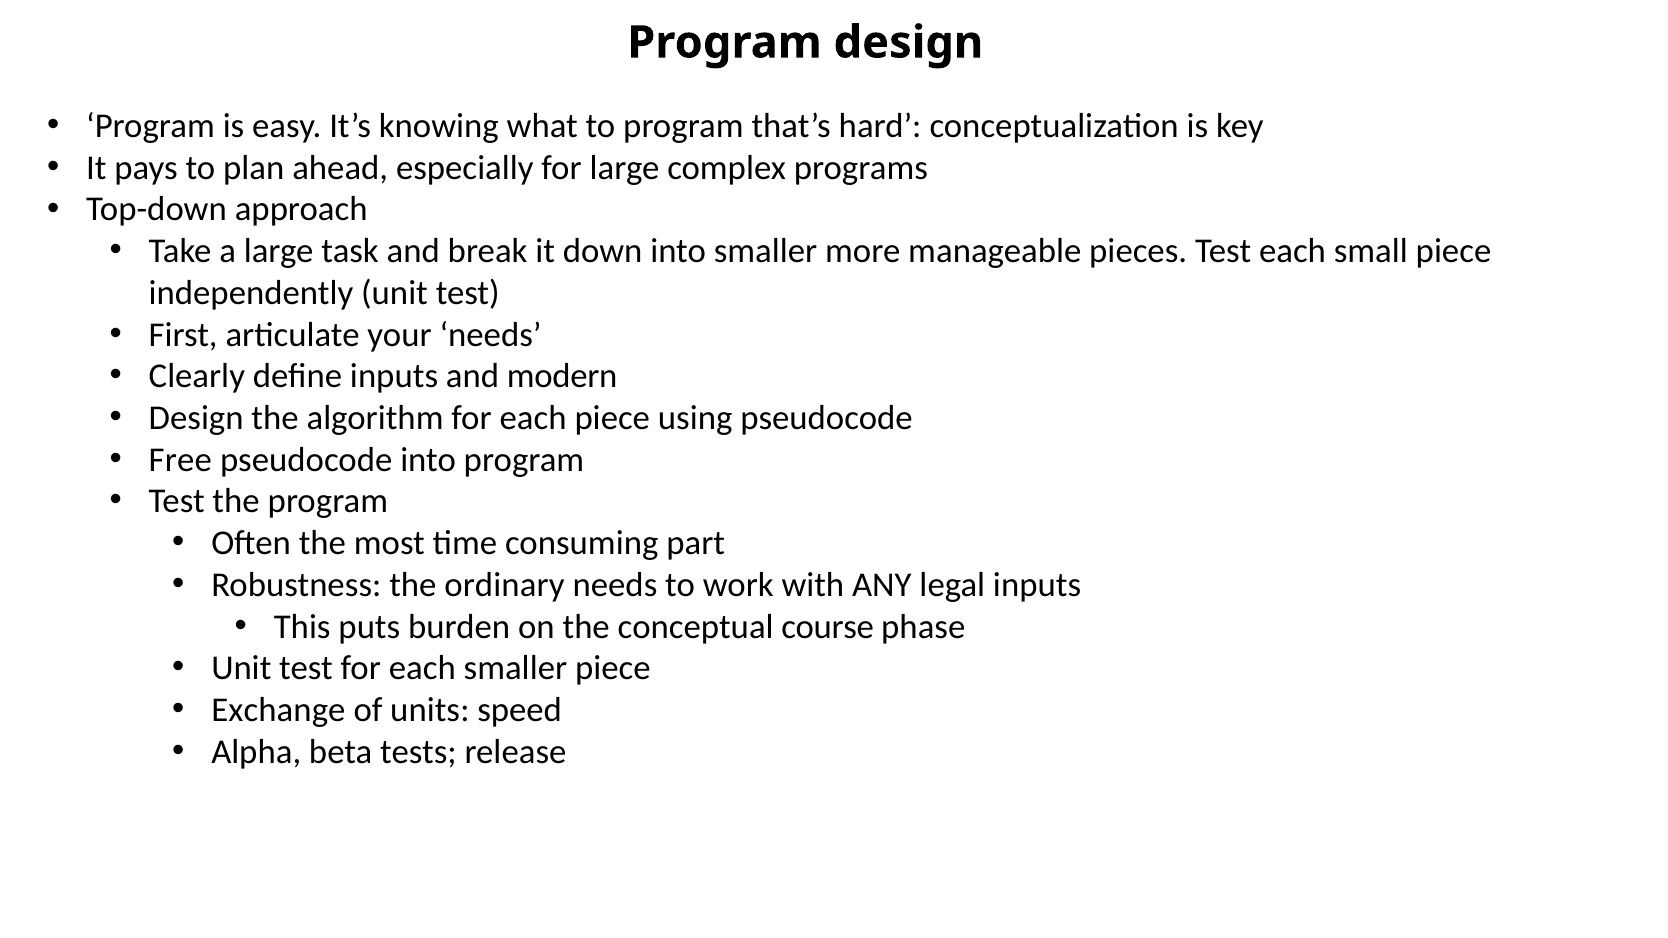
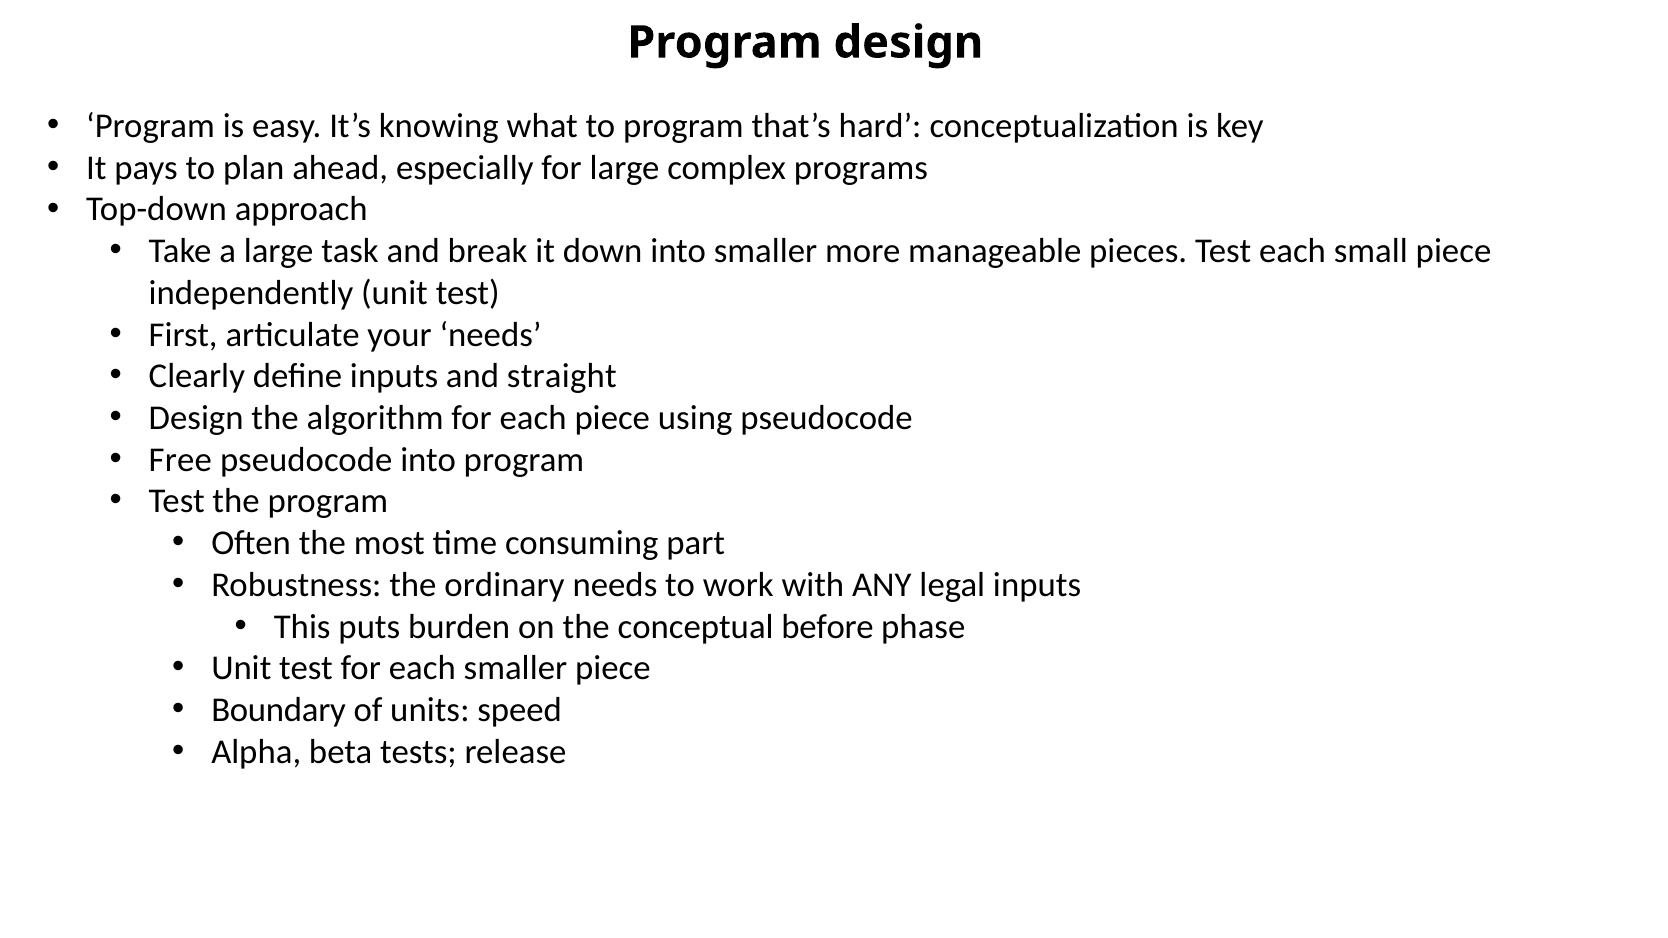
modern: modern -> straight
course: course -> before
Exchange: Exchange -> Boundary
